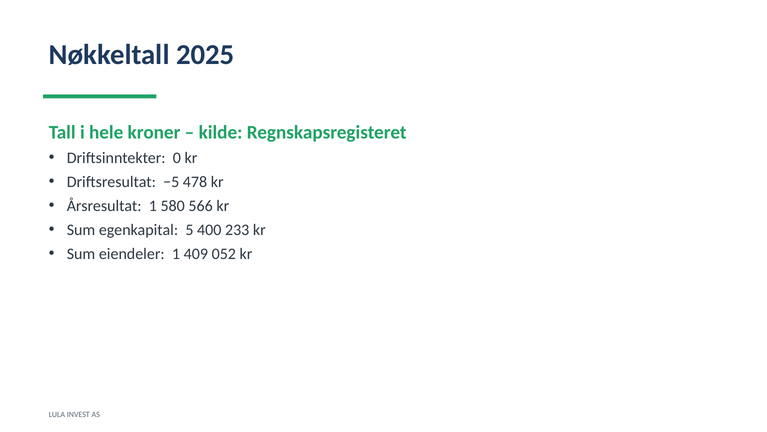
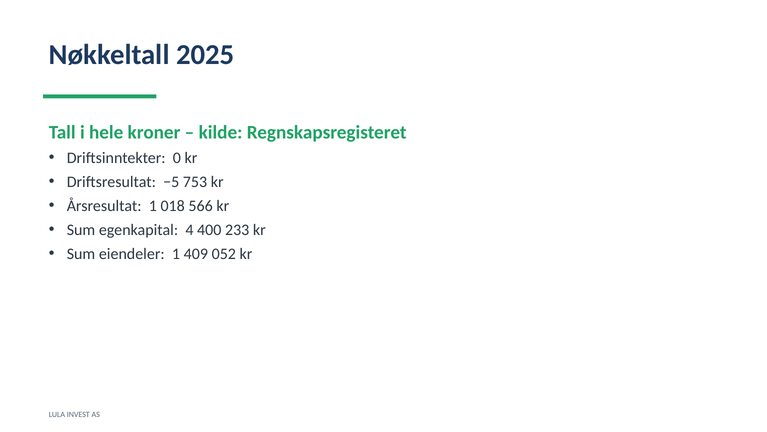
478: 478 -> 753
580: 580 -> 018
5: 5 -> 4
